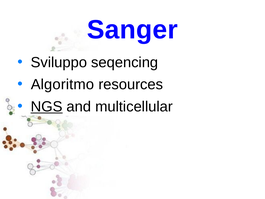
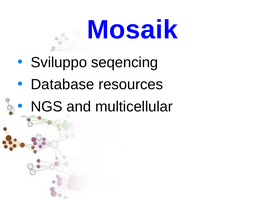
Sanger: Sanger -> Mosaik
Algoritmo: Algoritmo -> Database
NGS underline: present -> none
